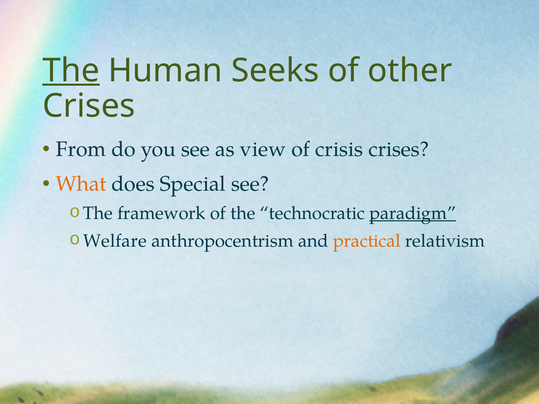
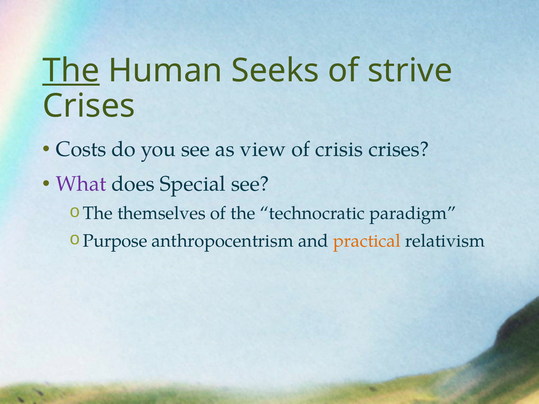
other: other -> strive
From: From -> Costs
What colour: orange -> purple
framework: framework -> themselves
paradigm underline: present -> none
Welfare: Welfare -> Purpose
